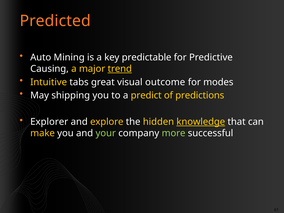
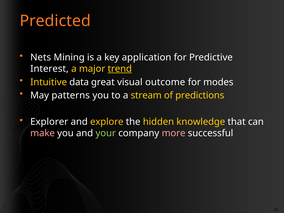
Auto: Auto -> Nets
predictable: predictable -> application
Causing: Causing -> Interest
tabs: tabs -> data
shipping: shipping -> patterns
predict: predict -> stream
knowledge underline: present -> none
make colour: yellow -> pink
more colour: light green -> pink
